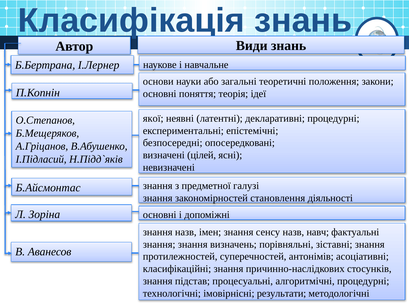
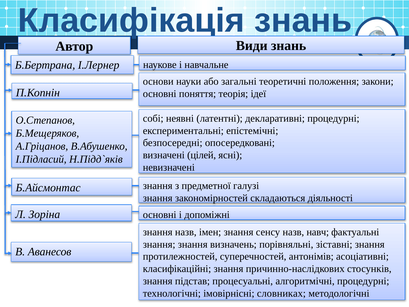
якої: якої -> собі
становлення: становлення -> складаються
результати: результати -> словниках
